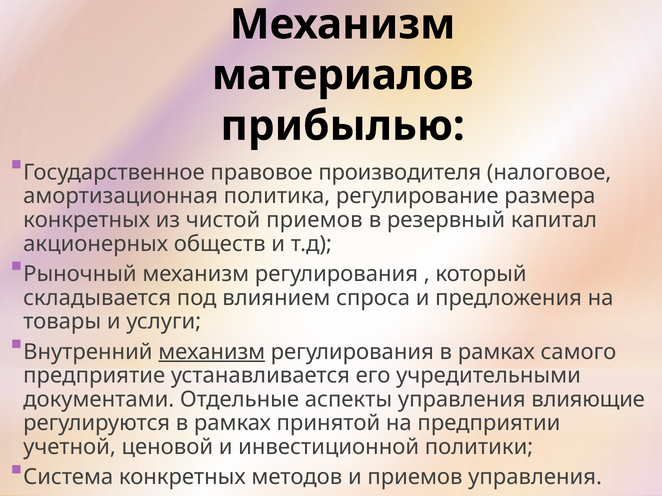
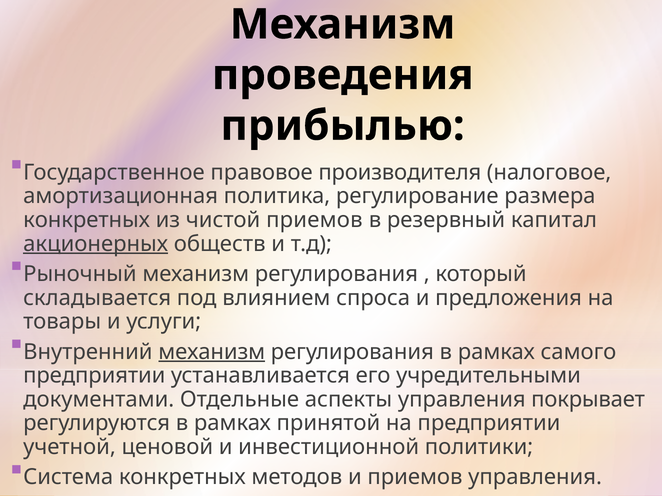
материалов: материалов -> проведения
акционерных underline: none -> present
предприятие at (94, 376): предприятие -> предприятии
влияющие: влияющие -> покрывает
